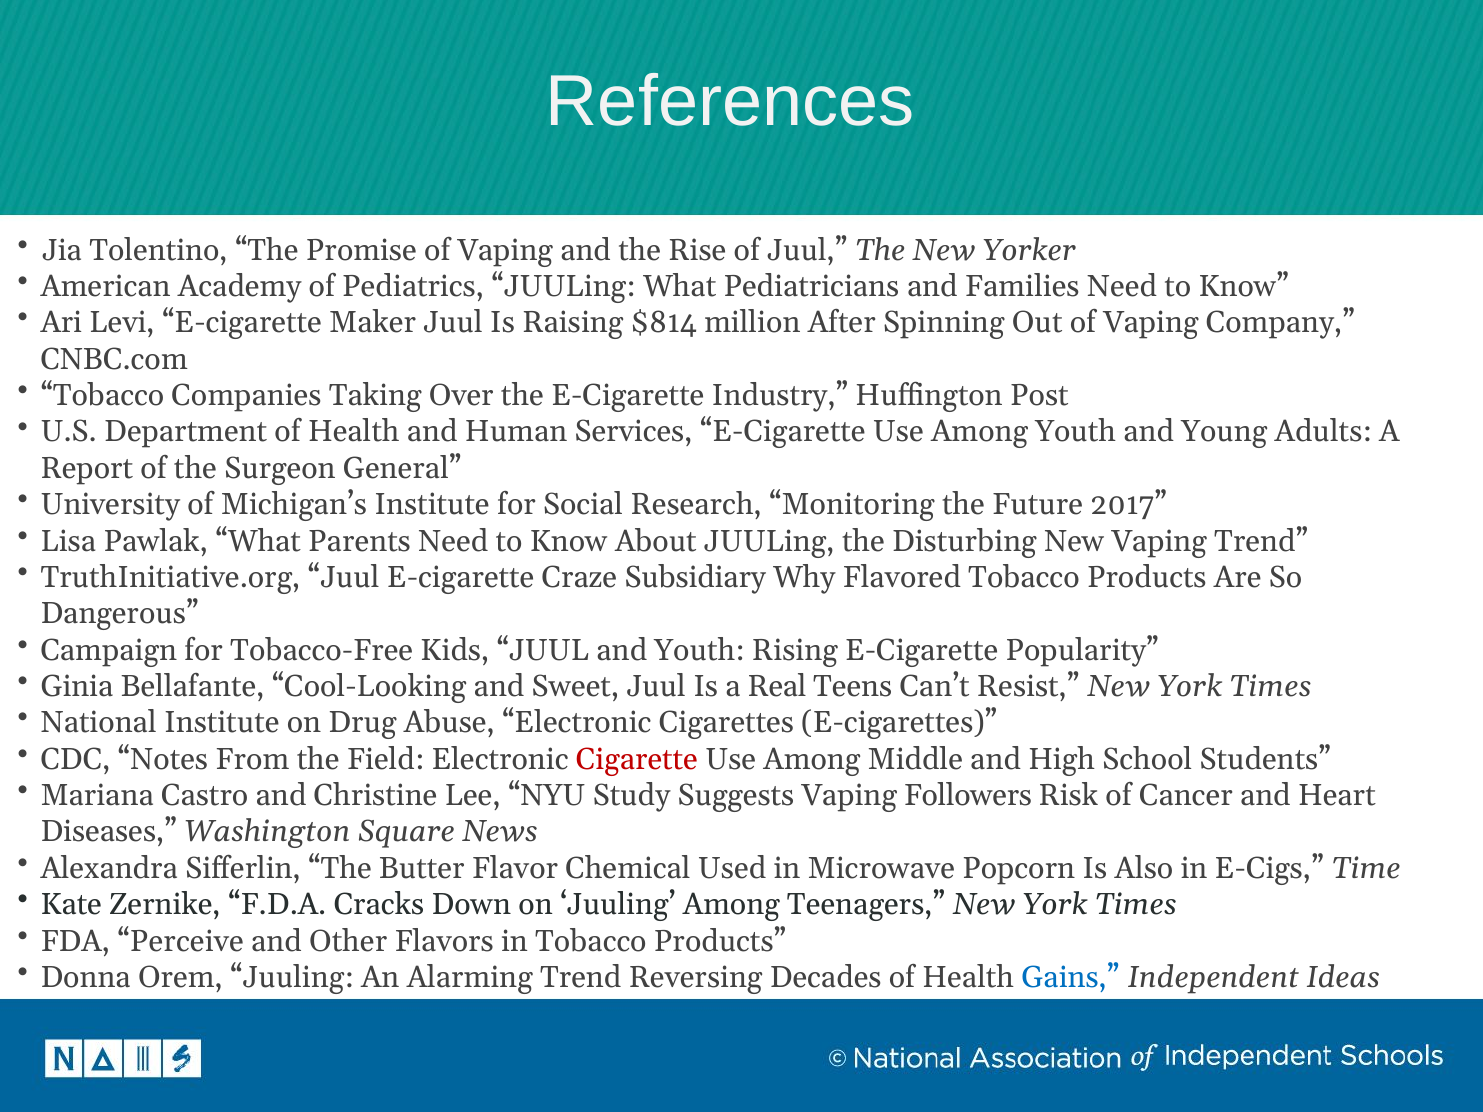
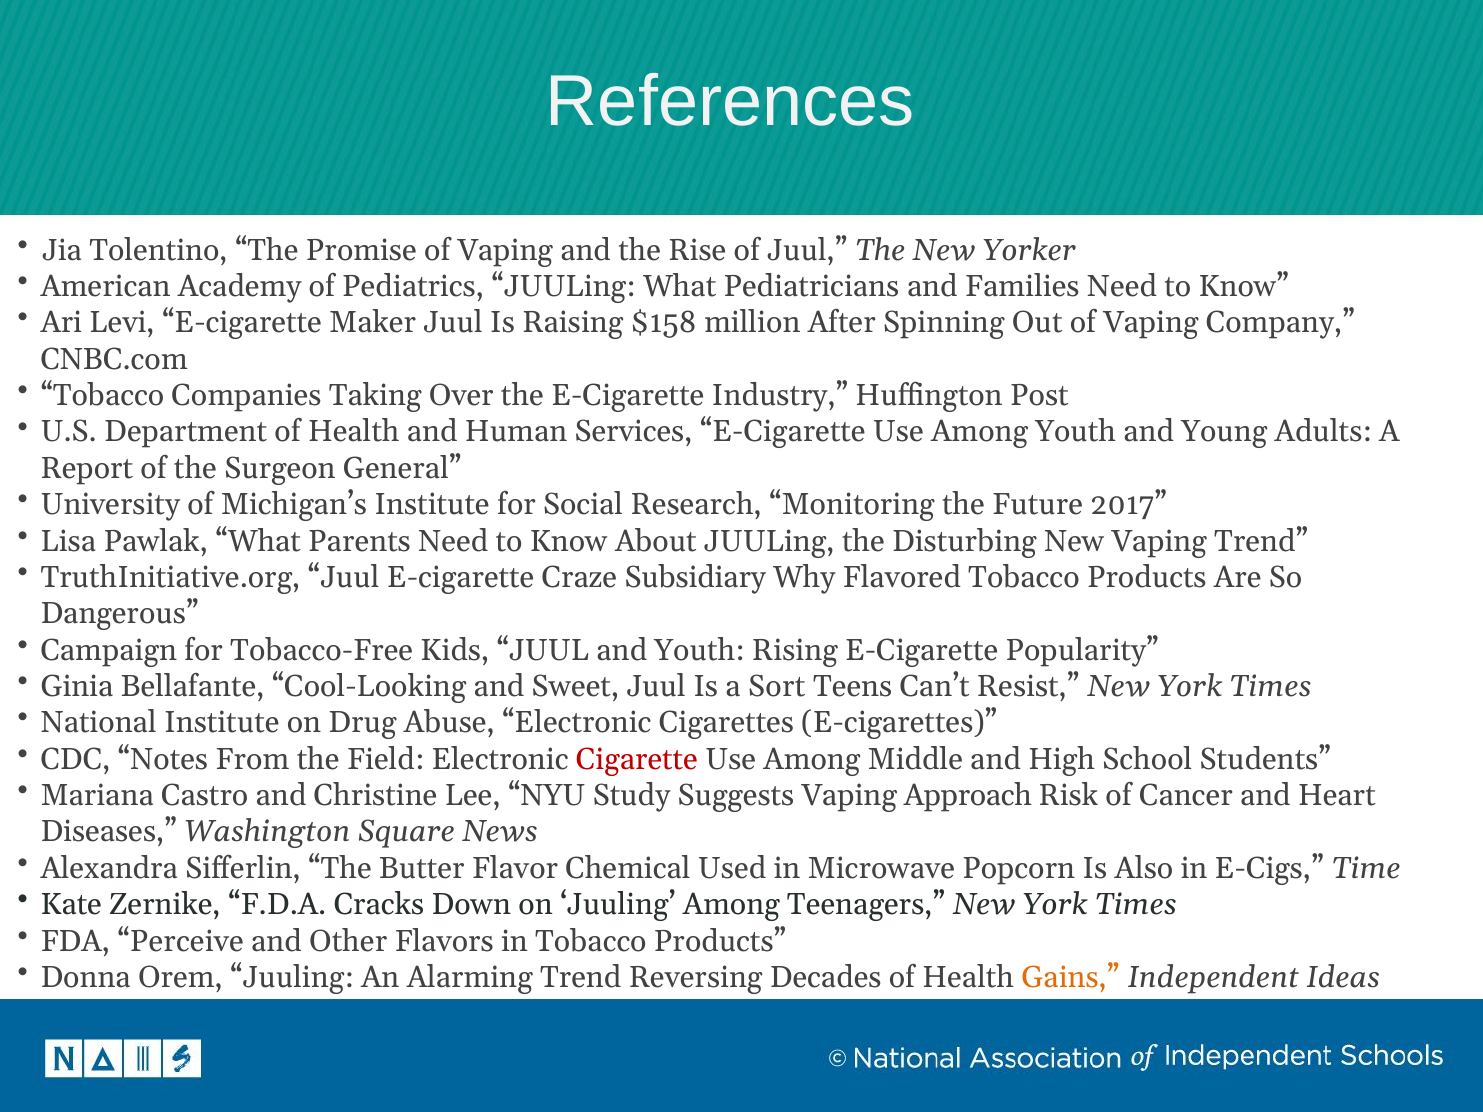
$814: $814 -> $158
Real: Real -> Sort
Followers: Followers -> Approach
Gains colour: blue -> orange
